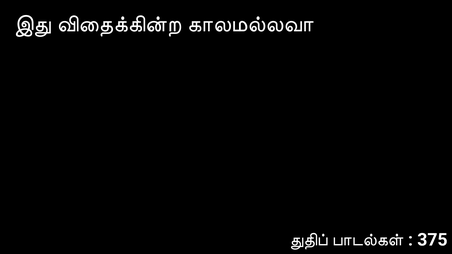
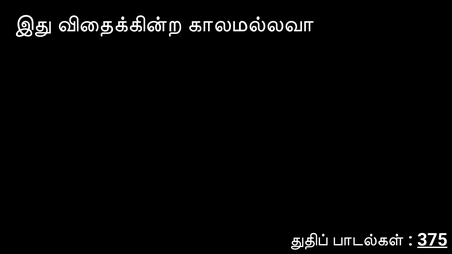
375 underline: none -> present
